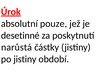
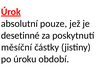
narůstá: narůstá -> měsíční
po jistiny: jistiny -> úroku
